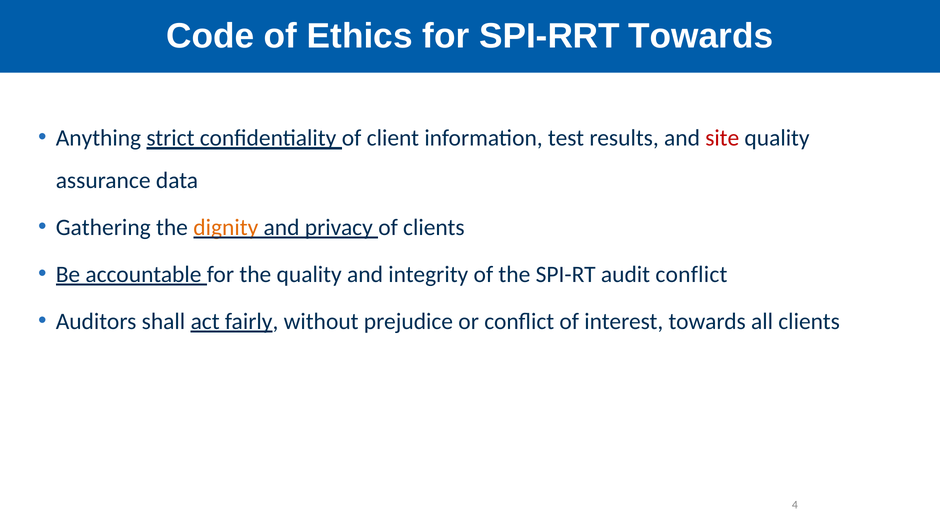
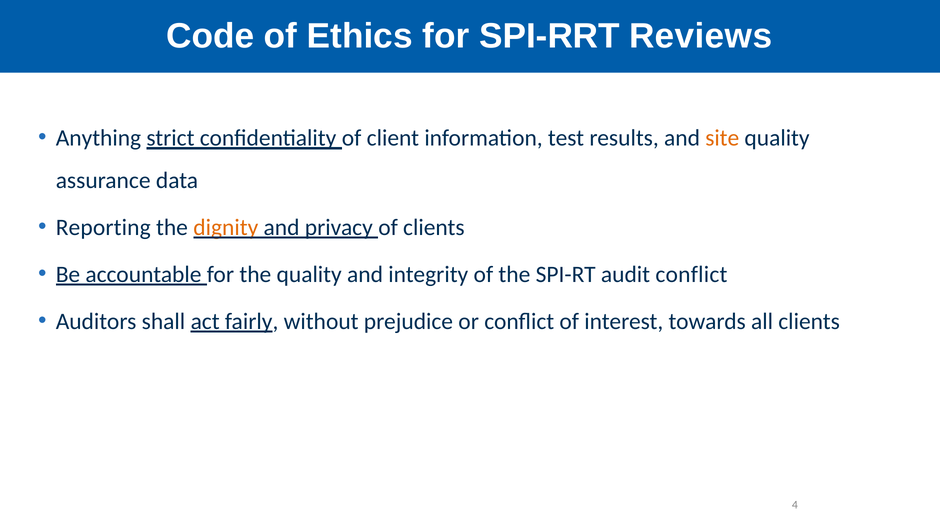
SPI-RRT Towards: Towards -> Reviews
site colour: red -> orange
Gathering: Gathering -> Reporting
